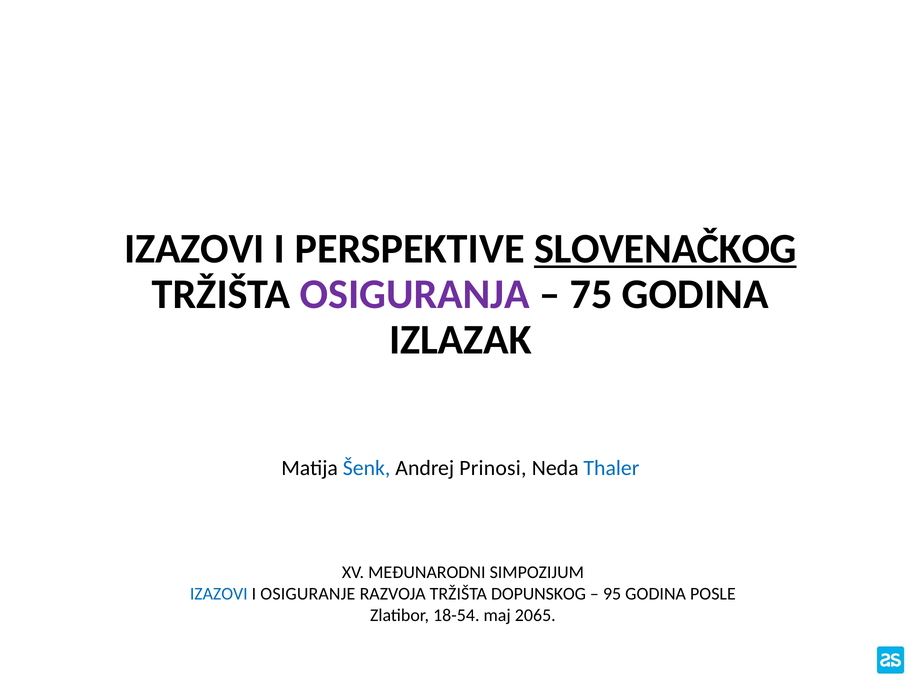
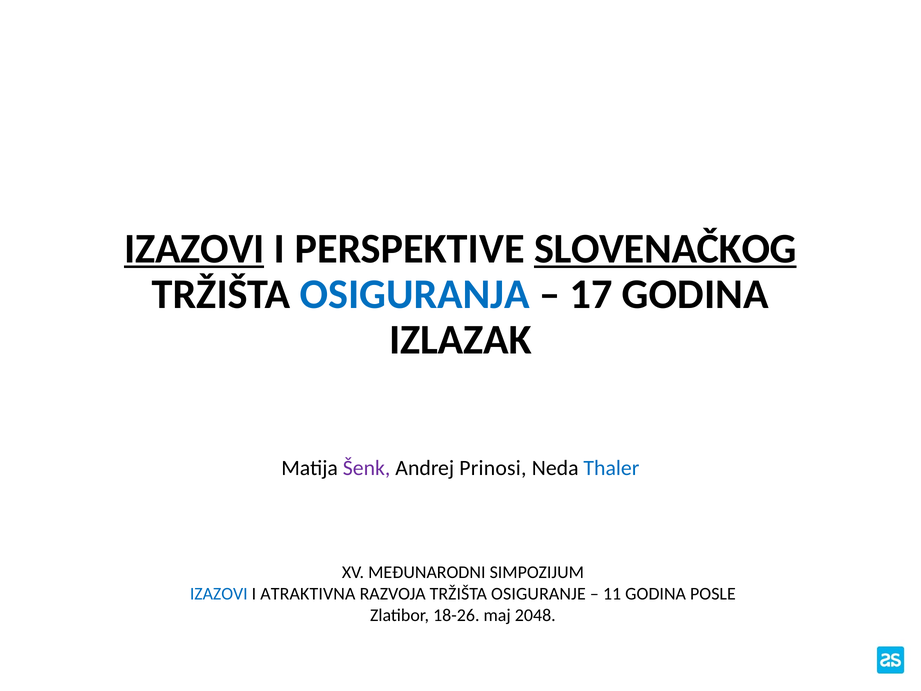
IZAZOVI at (194, 248) underline: none -> present
OSIGURANJA colour: purple -> blue
75: 75 -> 17
Šenk colour: blue -> purple
OSIGURANJE: OSIGURANJE -> ATRAKTIVNA
DOPUNSKOG: DOPUNSKOG -> OSIGURANJE
95: 95 -> 11
18-54: 18-54 -> 18-26
2065: 2065 -> 2048
